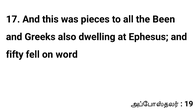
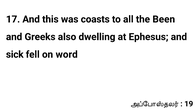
pieces: pieces -> coasts
fifty: fifty -> sick
